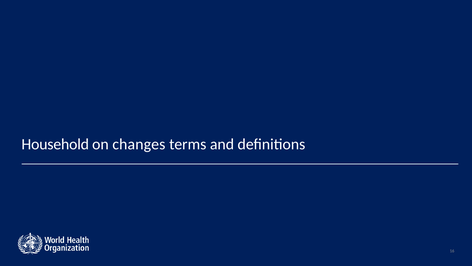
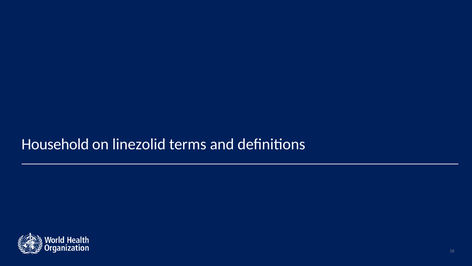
changes: changes -> linezolid
